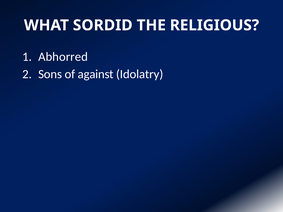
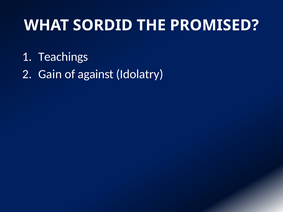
RELIGIOUS: RELIGIOUS -> PROMISED
Abhorred: Abhorred -> Teachings
Sons: Sons -> Gain
